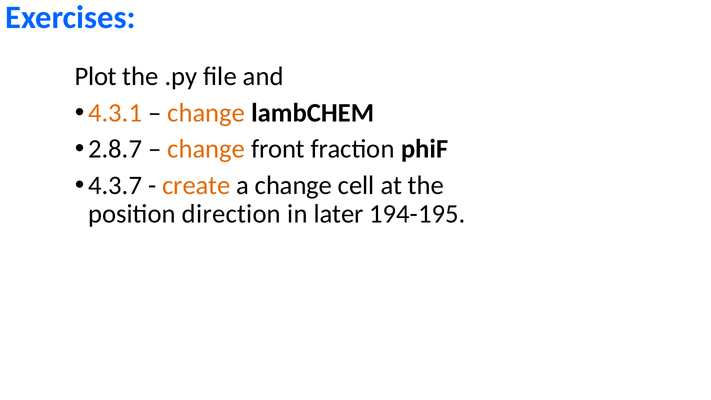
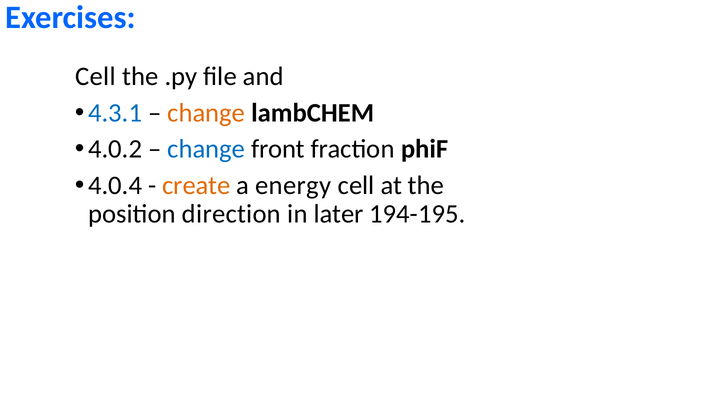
Plot at (96, 77): Plot -> Cell
4.3.1 colour: orange -> blue
2.8.7: 2.8.7 -> 4.0.2
change at (206, 149) colour: orange -> blue
4.3.7: 4.3.7 -> 4.0.4
a change: change -> energy
